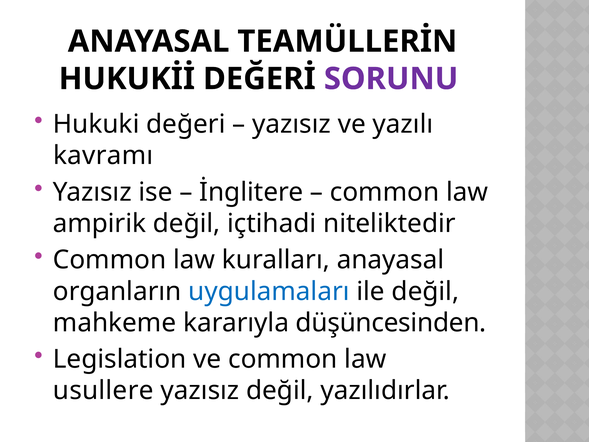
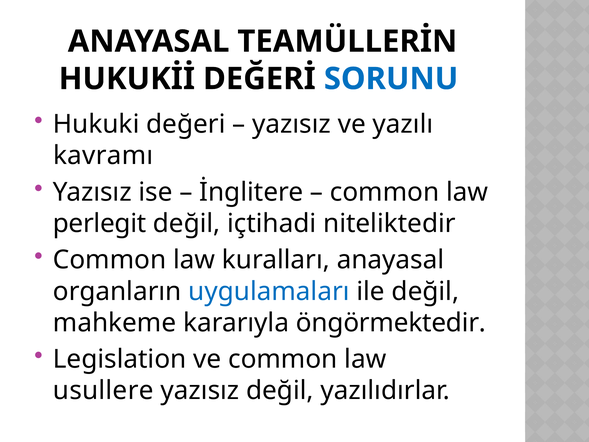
SORUNU colour: purple -> blue
ampirik: ampirik -> perlegit
düşüncesinden: düşüncesinden -> öngörmektedir
